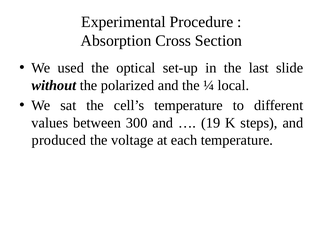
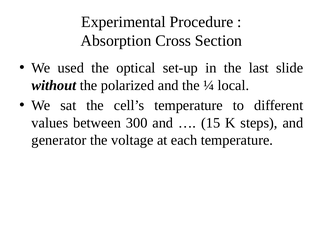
19: 19 -> 15
produced: produced -> generator
